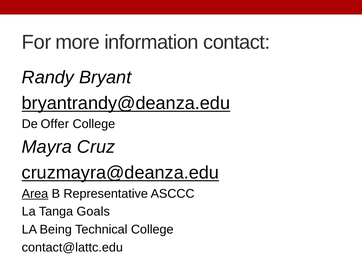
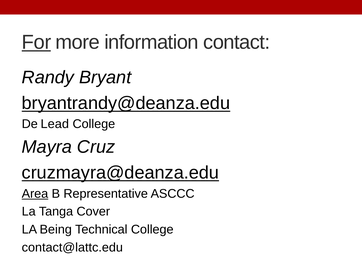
For underline: none -> present
Offer: Offer -> Lead
Goals: Goals -> Cover
